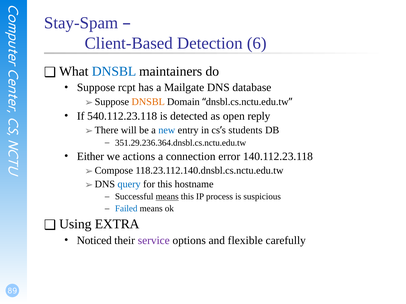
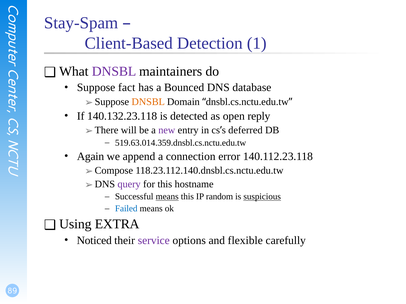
6: 6 -> 1
DNSBL at (114, 72) colour: blue -> purple
rcpt: rcpt -> fact
Mailgate: Mailgate -> Bounced
540.112.23.118: 540.112.23.118 -> 140.132.23.118
new colour: blue -> purple
students: students -> deferred
351.29.236.364.dnsbl.cs.nctu.edu.tw: 351.29.236.364.dnsbl.cs.nctu.edu.tw -> 519.63.014.359.dnsbl.cs.nctu.edu.tw
Either: Either -> Again
actions: actions -> append
query colour: blue -> purple
process: process -> random
suspicious underline: none -> present
